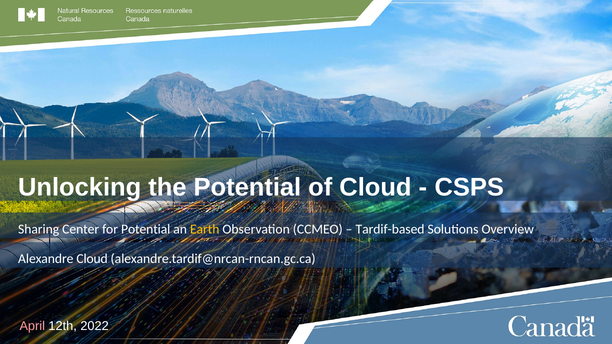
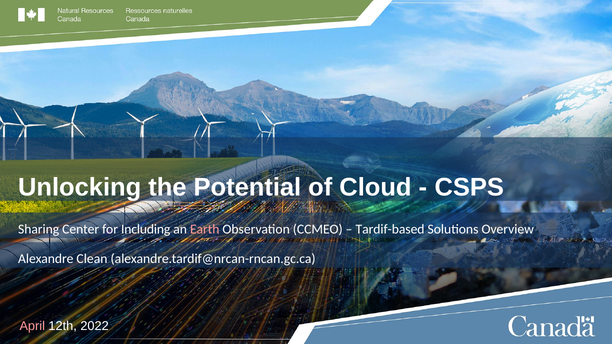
for Potential: Potential -> Including
Earth colour: yellow -> pink
Alexandre Cloud: Cloud -> Clean
